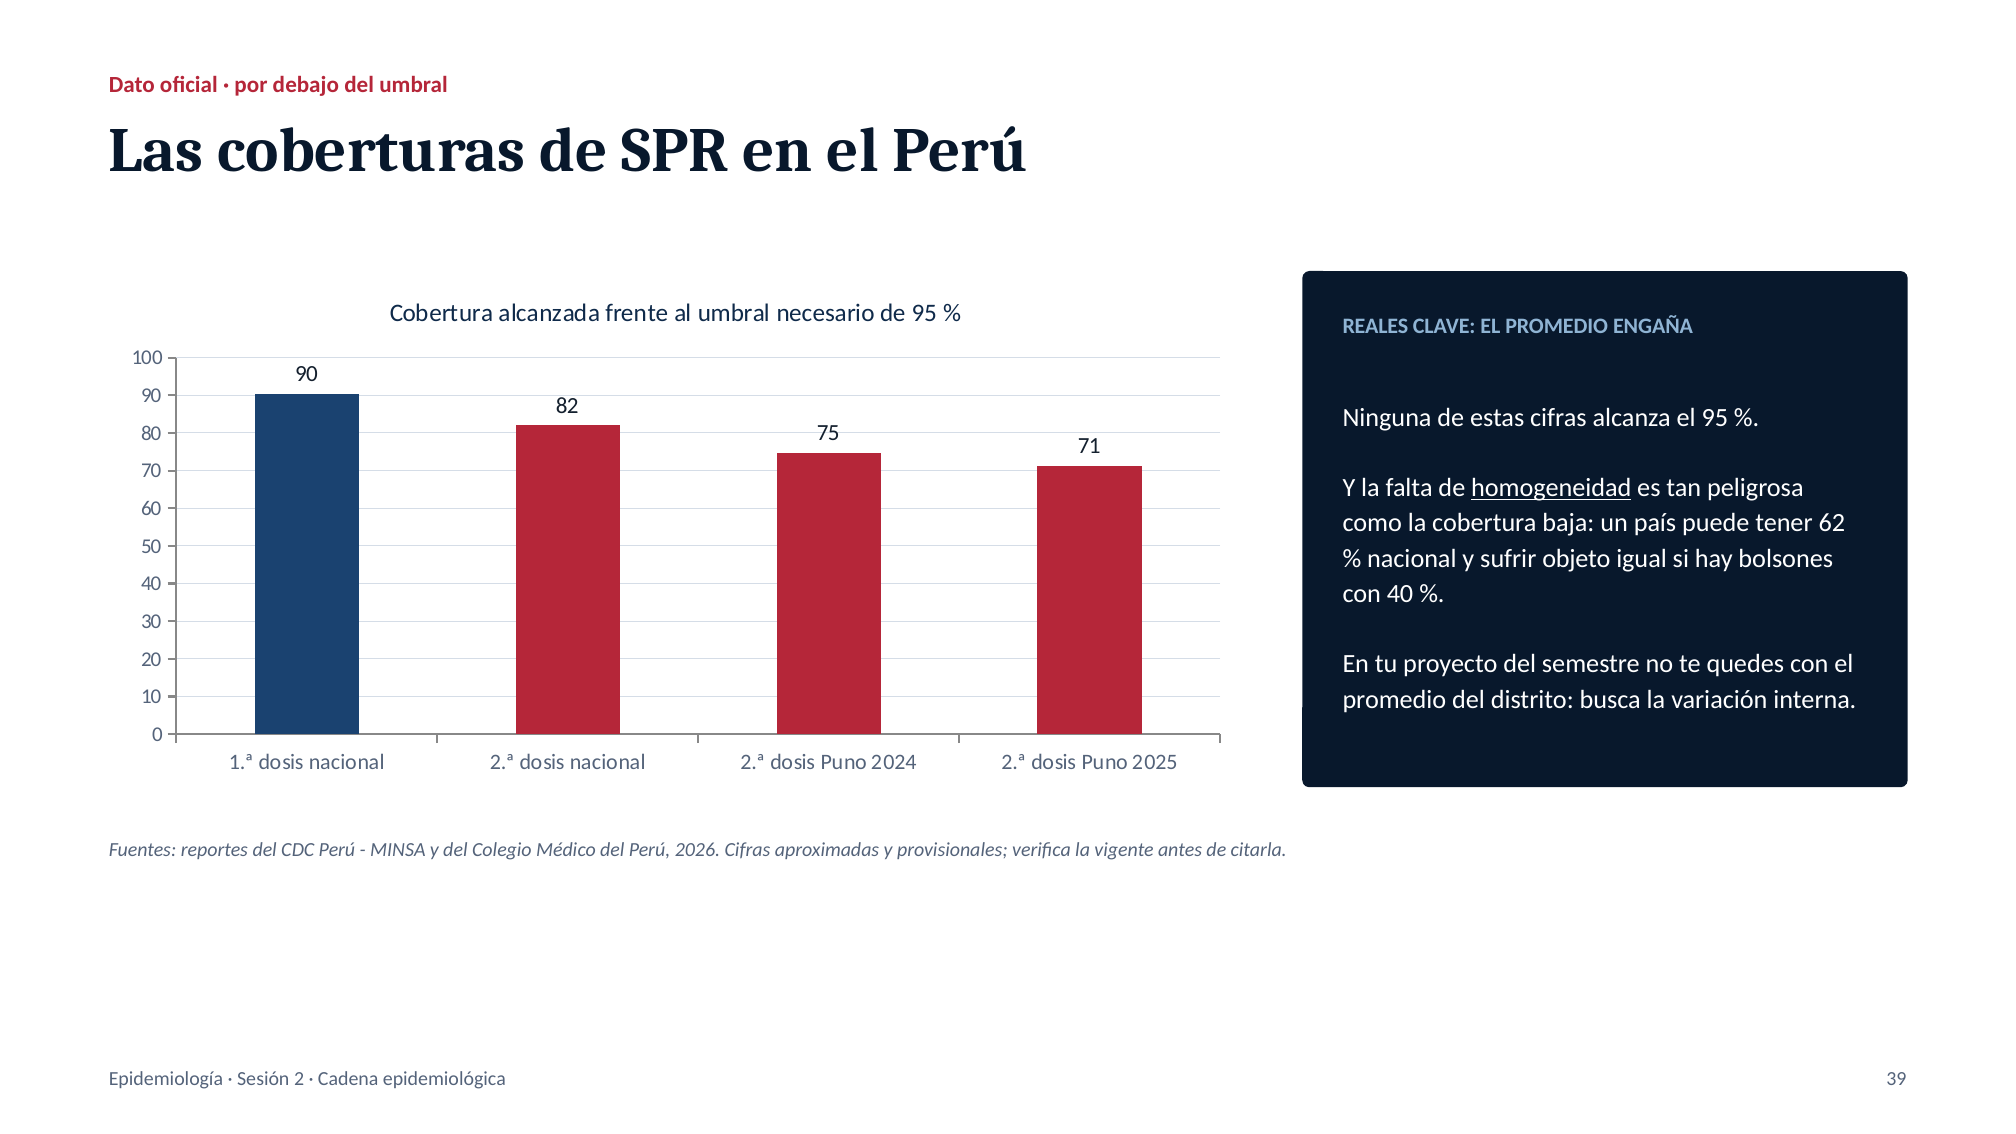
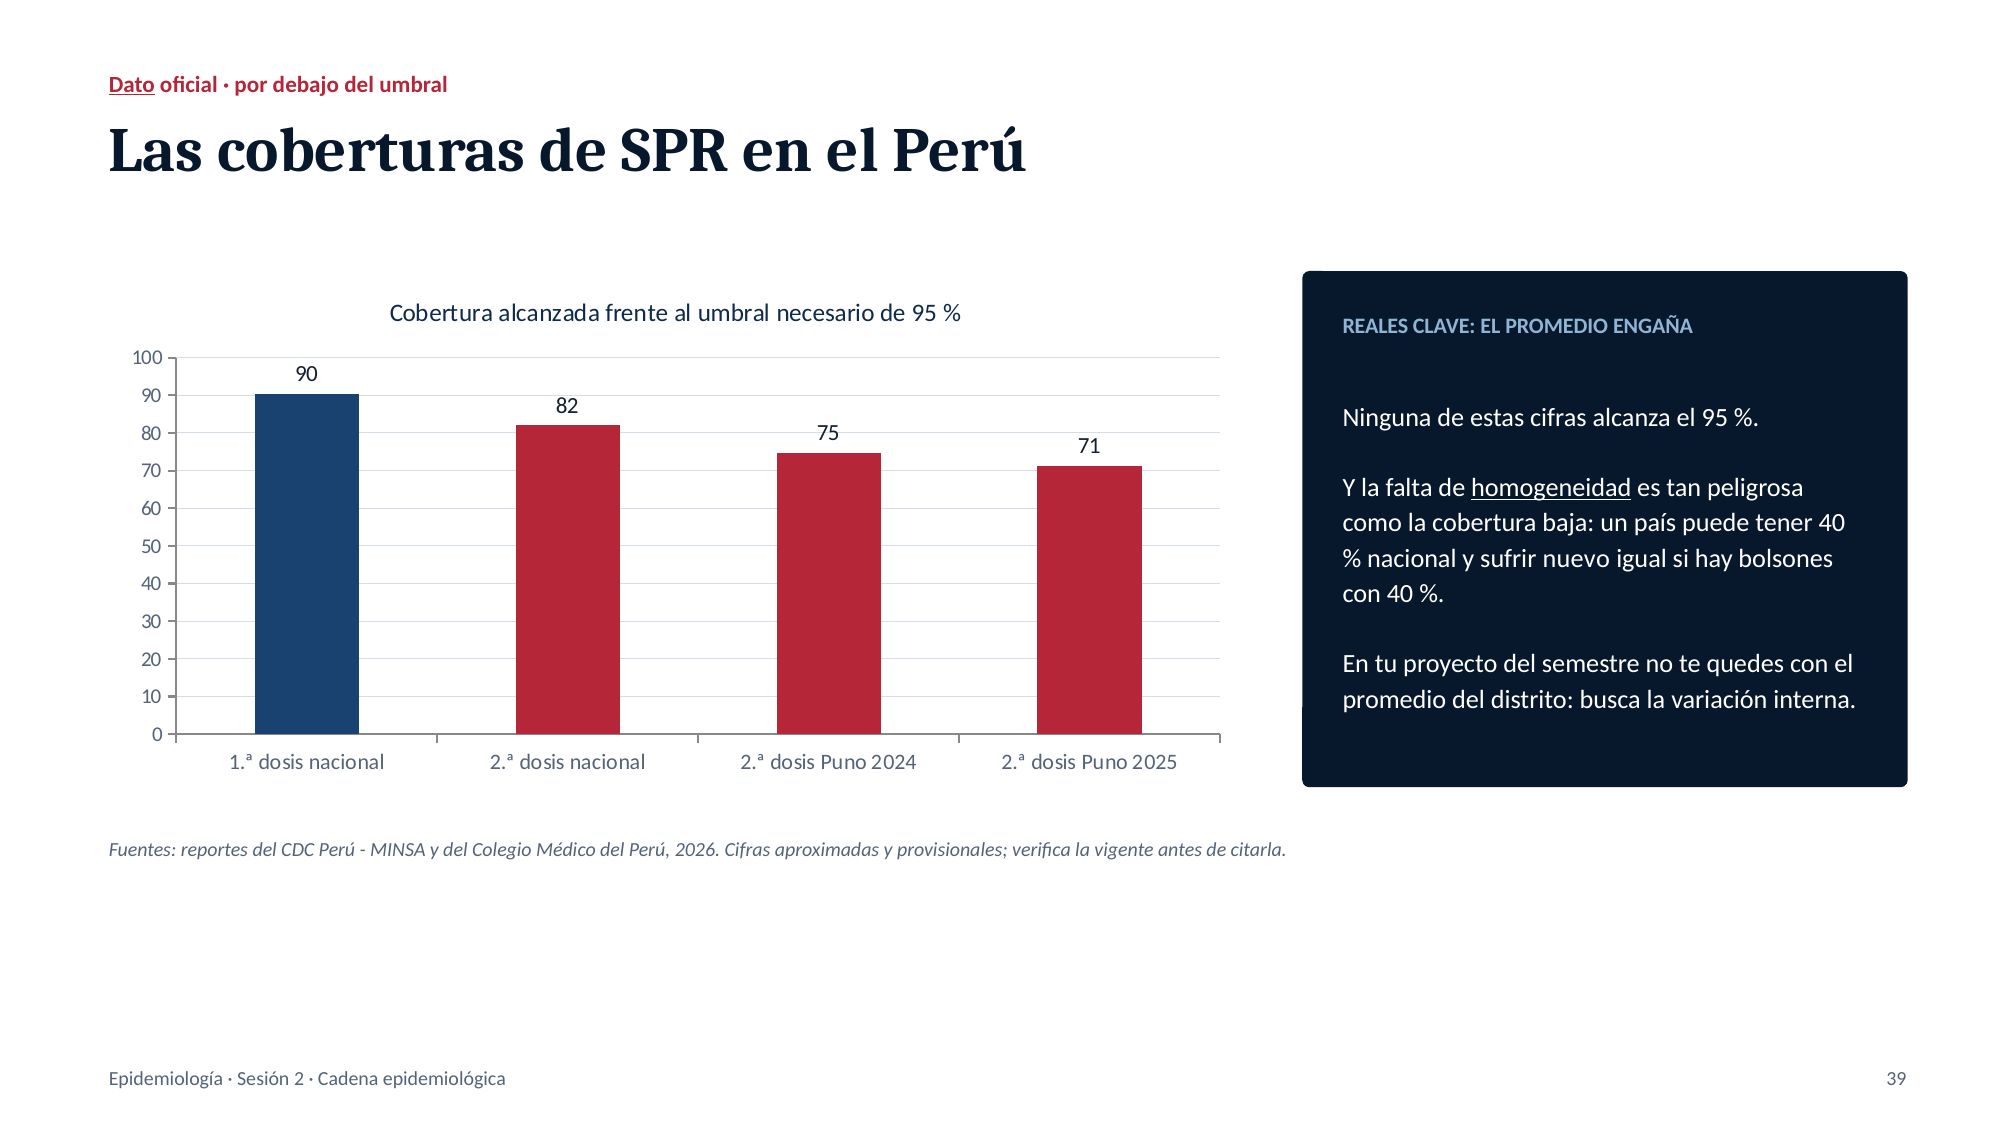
Dato underline: none -> present
tener 62: 62 -> 40
objeto: objeto -> nuevo
